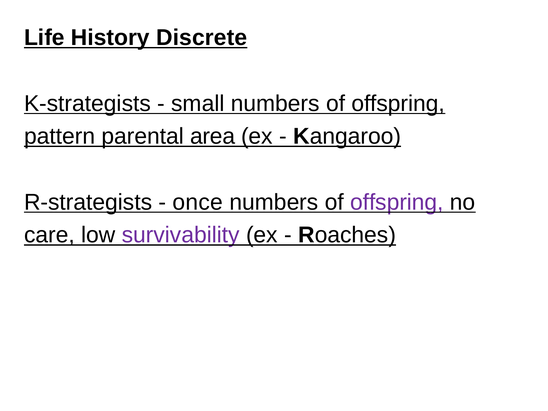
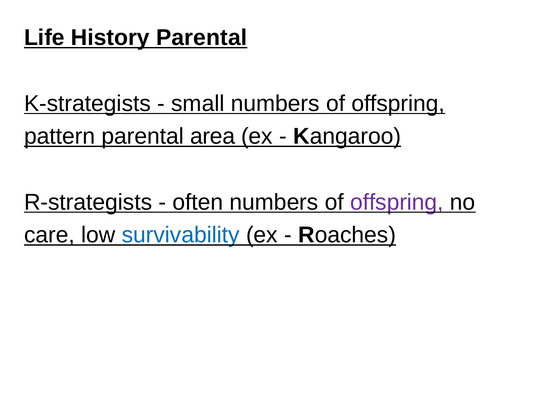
History Discrete: Discrete -> Parental
once: once -> often
survivability colour: purple -> blue
